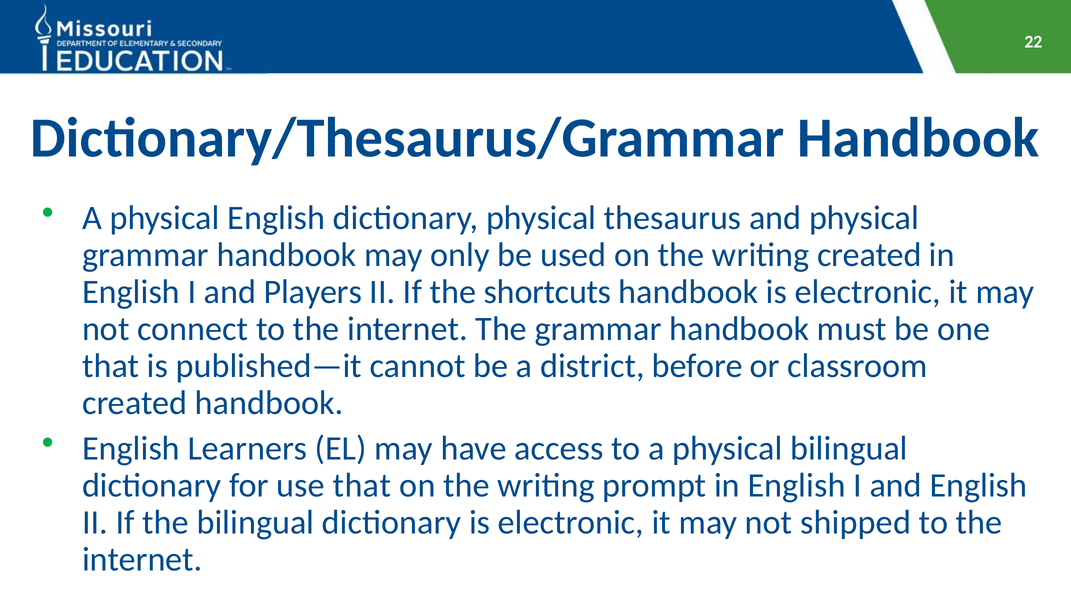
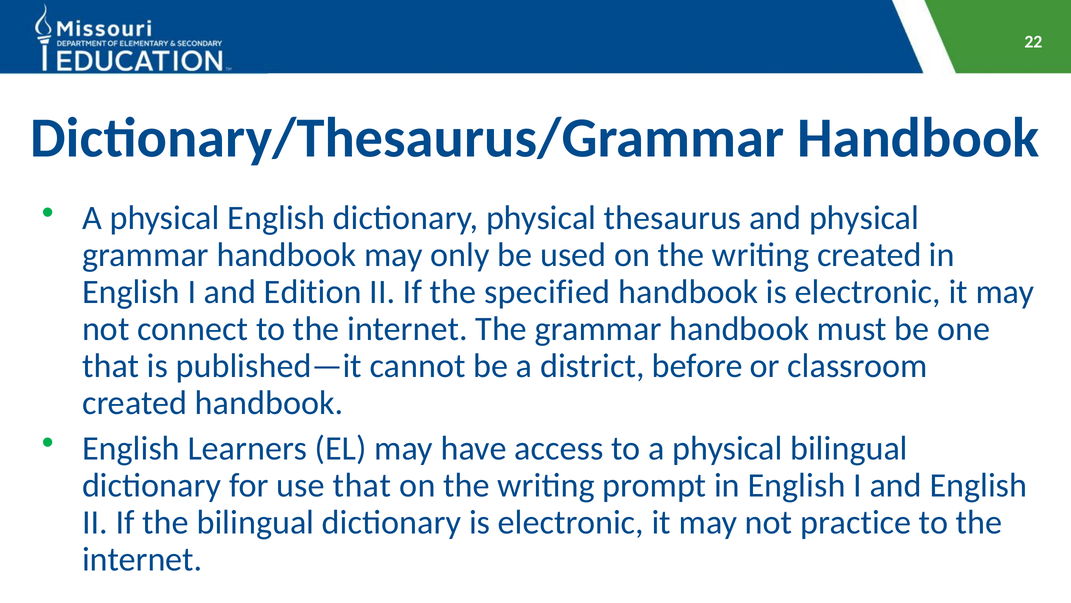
Players: Players -> Edition
shortcuts: shortcuts -> specified
shipped: shipped -> practice
